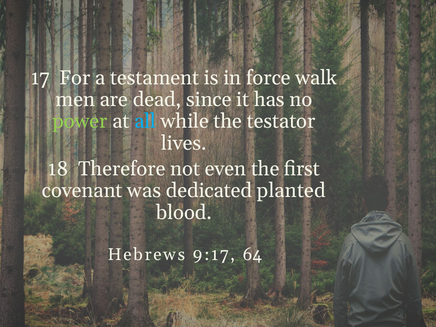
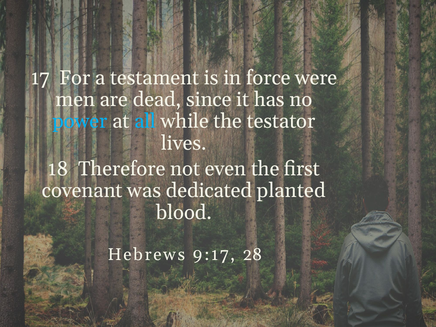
walk: walk -> were
power colour: light green -> light blue
64: 64 -> 28
